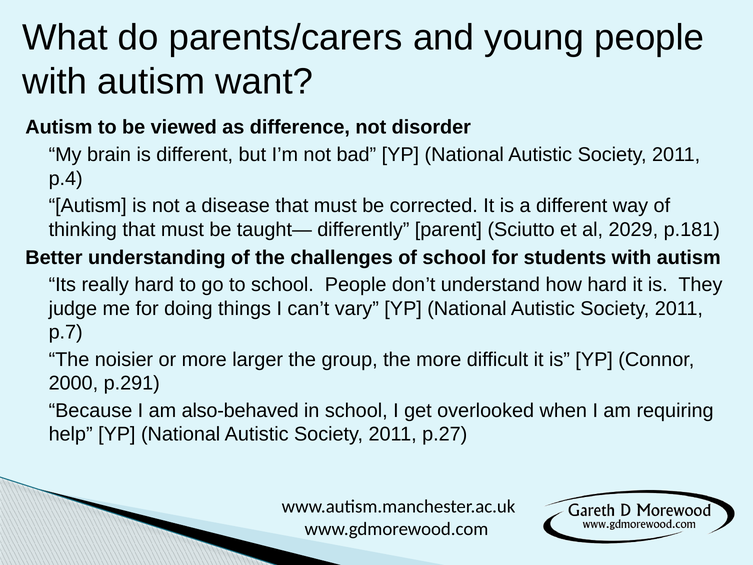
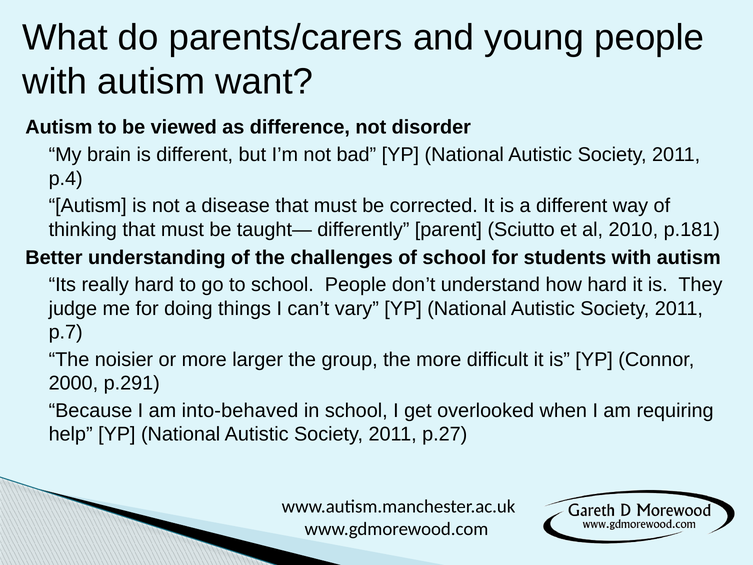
2029: 2029 -> 2010
also-behaved: also-behaved -> into-behaved
